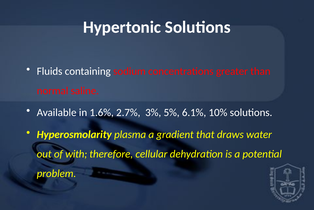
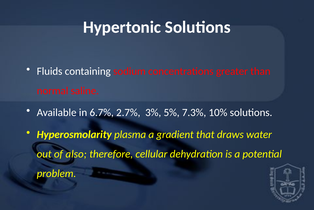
1.6%: 1.6% -> 6.7%
6.1%: 6.1% -> 7.3%
with: with -> also
